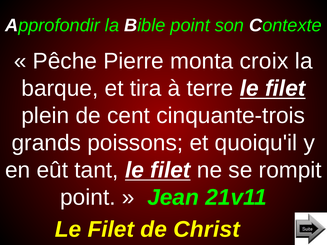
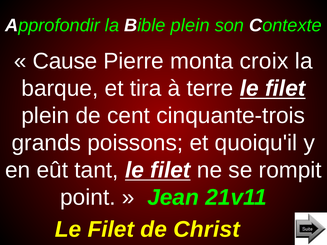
Bible point: point -> plein
Pêche: Pêche -> Cause
